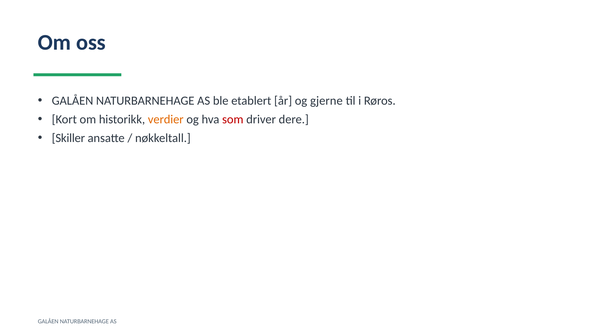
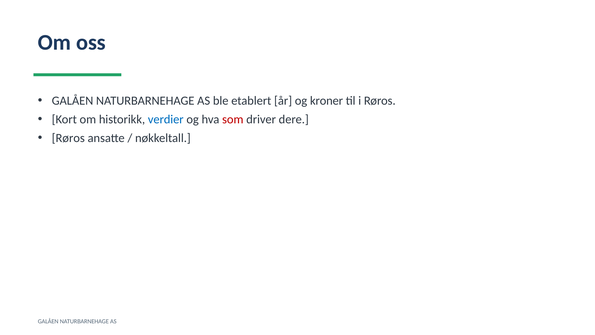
gjerne: gjerne -> kroner
verdier colour: orange -> blue
Skiller at (68, 138): Skiller -> Røros
